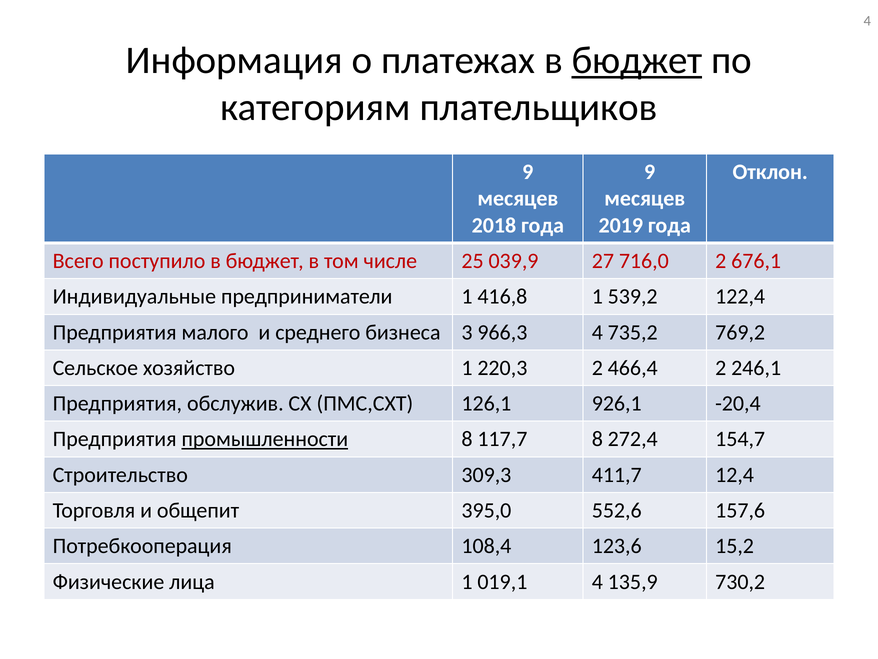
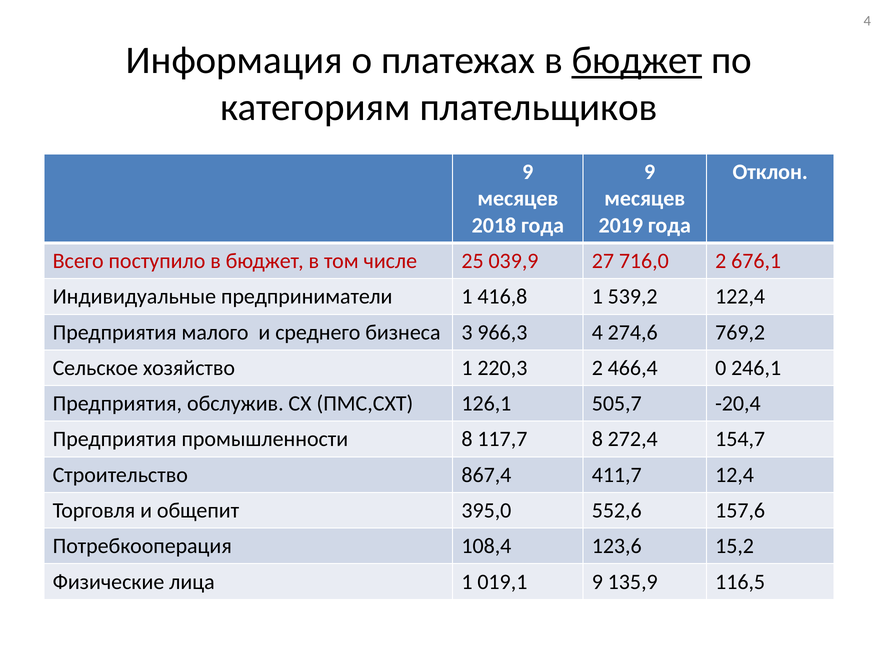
735,2: 735,2 -> 274,6
466,4 2: 2 -> 0
926,1: 926,1 -> 505,7
промышленности underline: present -> none
309,3: 309,3 -> 867,4
019,1 4: 4 -> 9
730,2: 730,2 -> 116,5
